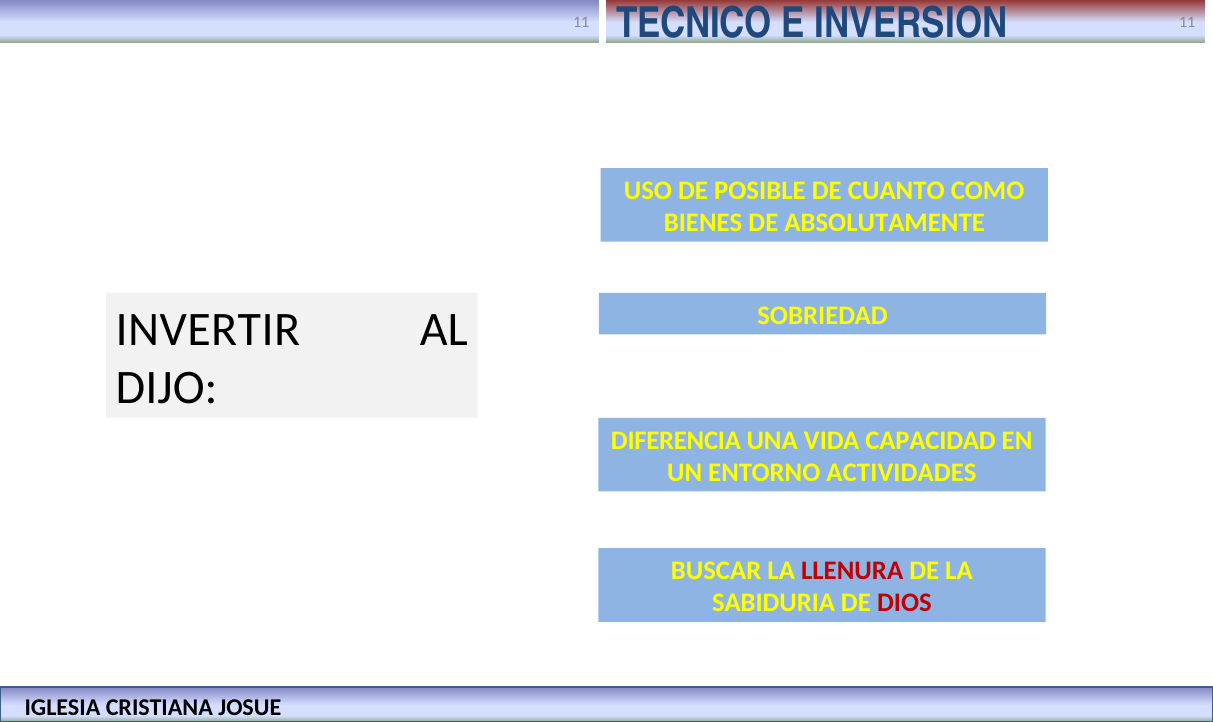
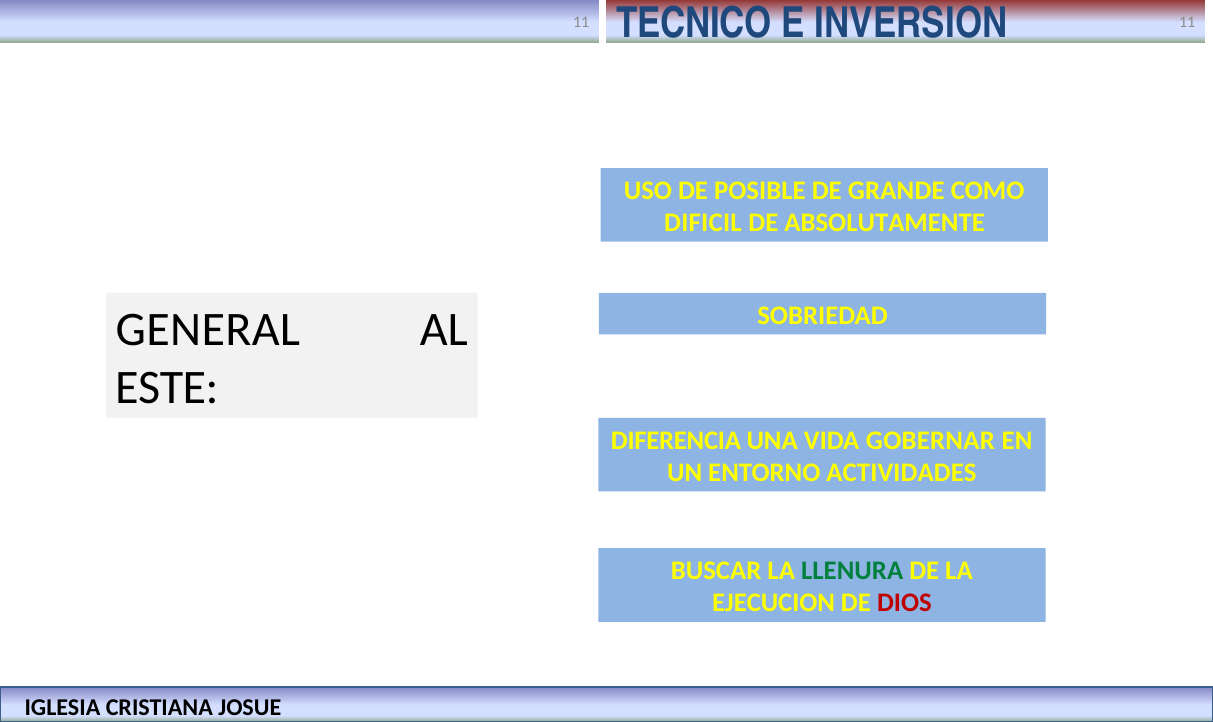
CUANTO: CUANTO -> GRANDE
BIENES: BIENES -> DIFICIL
INVERTIR: INVERTIR -> GENERAL
DIJO: DIJO -> ESTE
CAPACIDAD: CAPACIDAD -> GOBERNAR
LLENURA colour: red -> green
SABIDURIA: SABIDURIA -> EJECUCION
